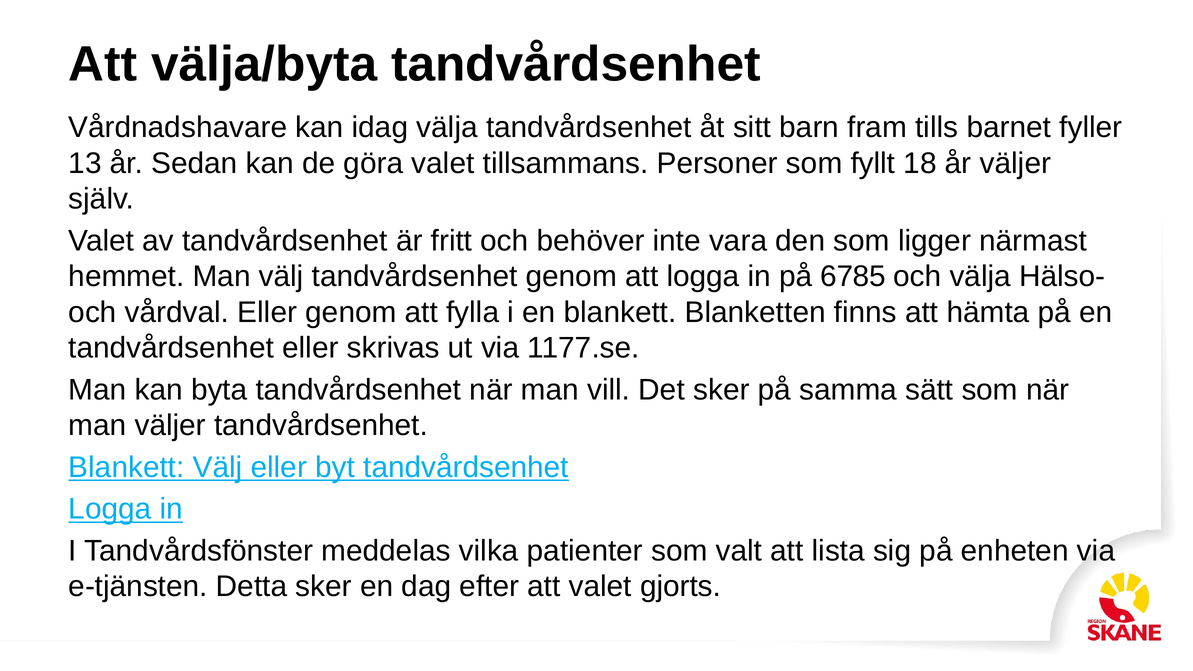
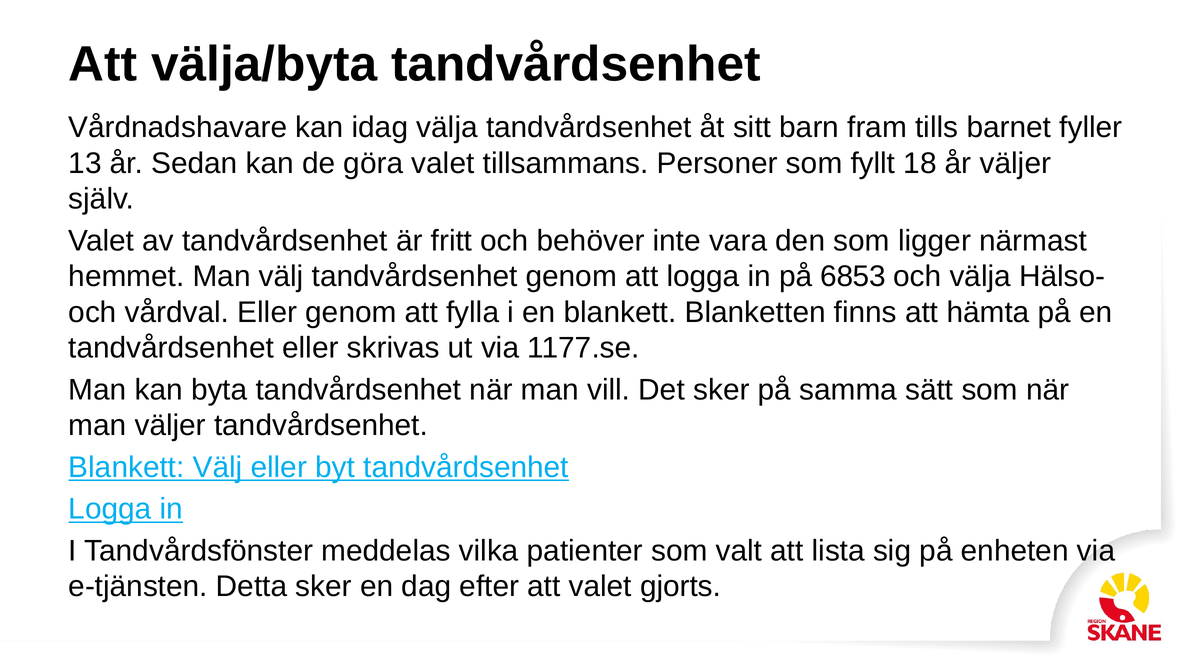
6785: 6785 -> 6853
